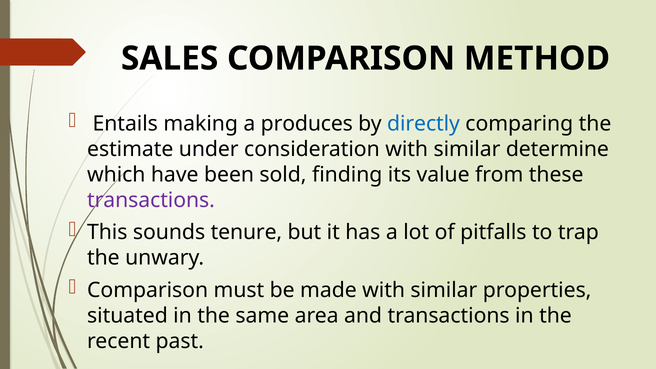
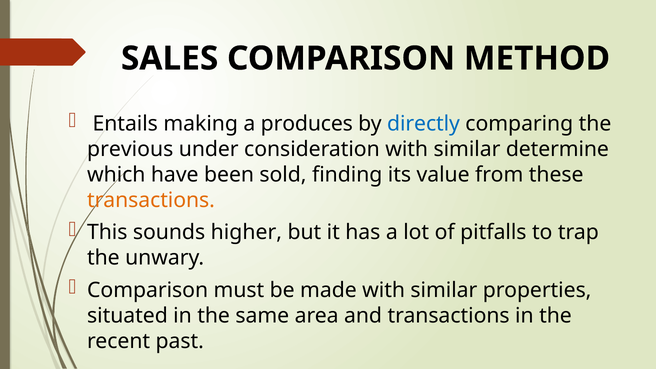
estimate: estimate -> previous
transactions at (151, 200) colour: purple -> orange
tenure: tenure -> higher
